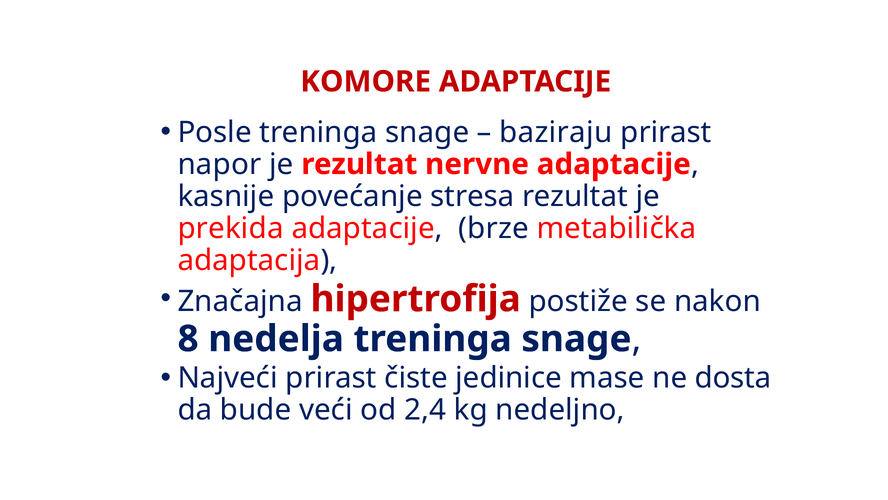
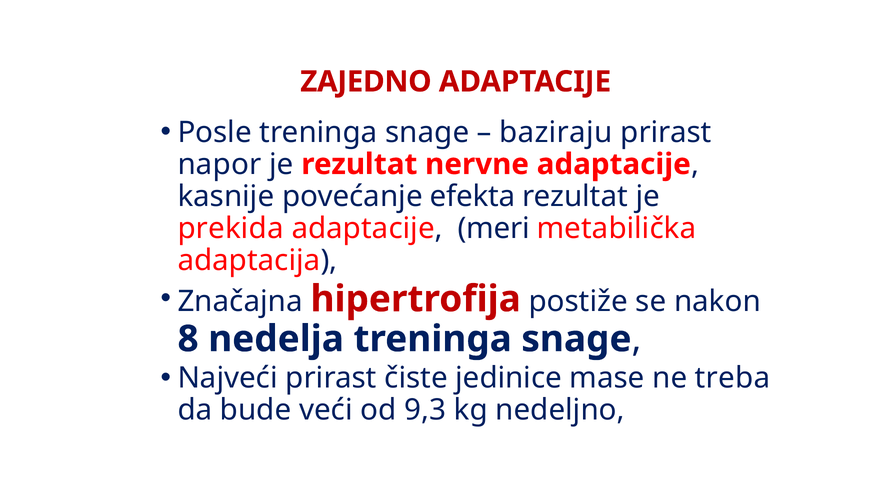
KOMORE: KOMORE -> ZAJEDNO
stresa: stresa -> efekta
brze: brze -> meri
dosta: dosta -> treba
2,4: 2,4 -> 9,3
